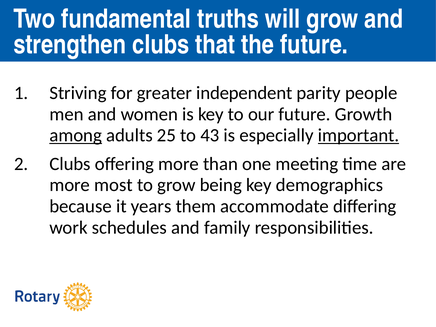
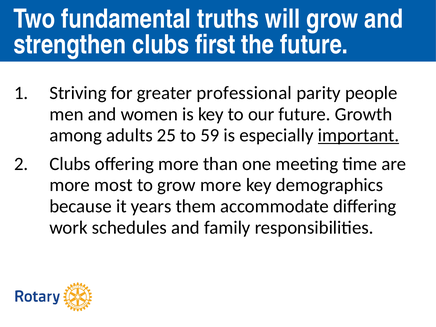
that: that -> first
independent: independent -> professional
among underline: present -> none
43: 43 -> 59
grow being: being -> more
